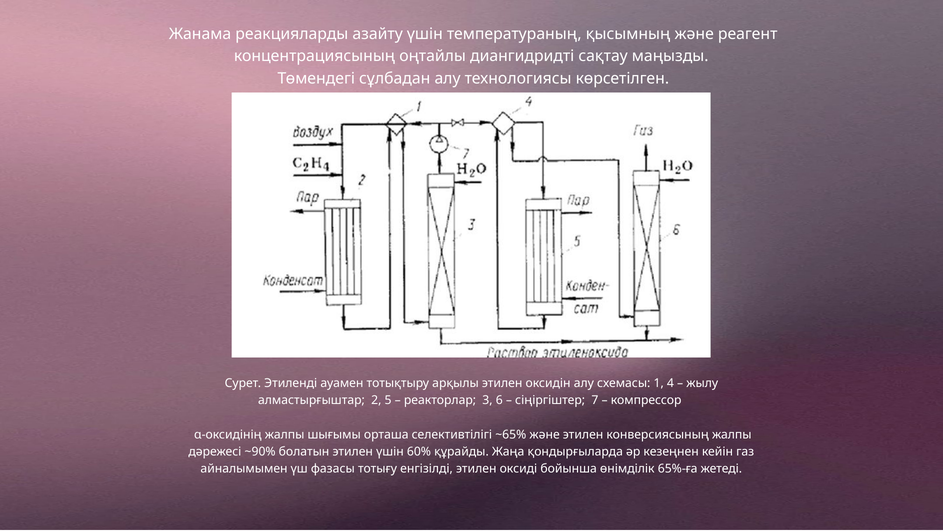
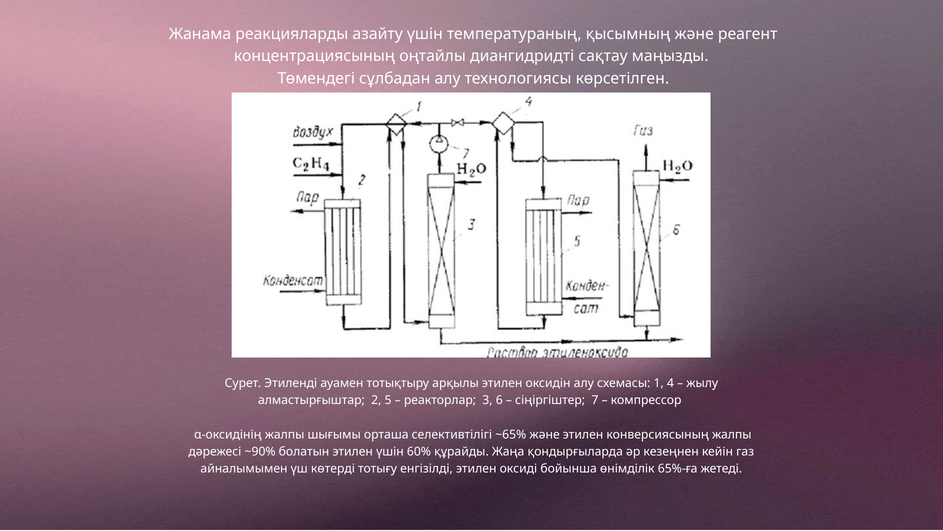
фазасы: фазасы -> көтерді
